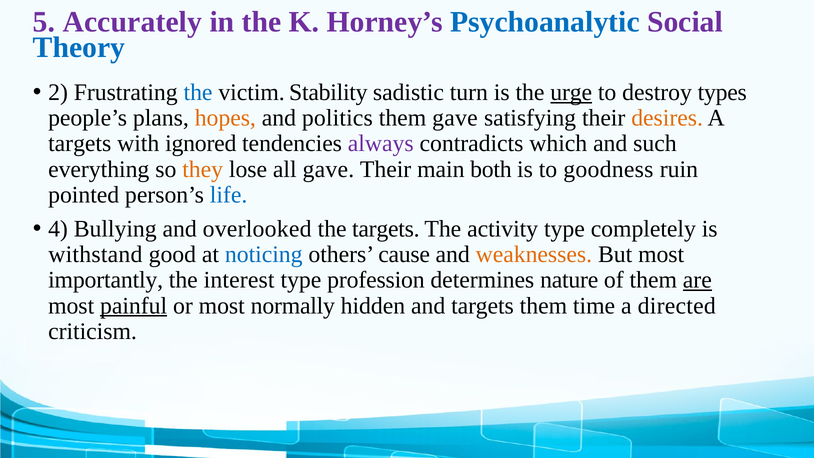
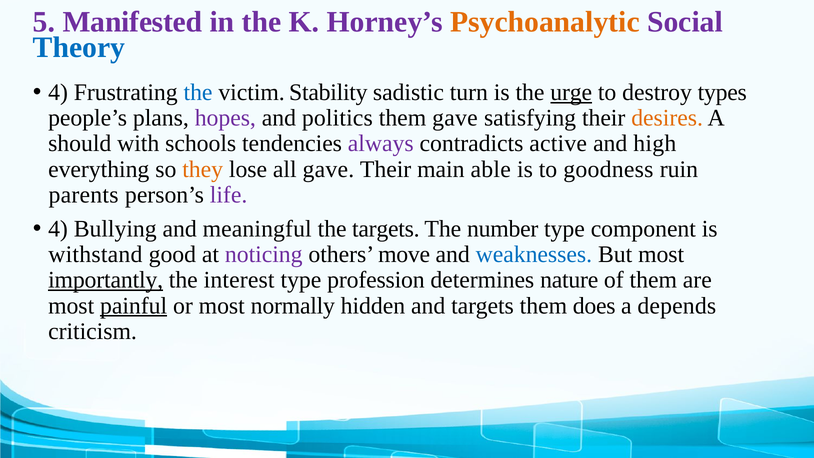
Accurately: Accurately -> Manifested
Psychoanalytic colour: blue -> orange
2 at (58, 92): 2 -> 4
hopes colour: orange -> purple
targets at (80, 144): targets -> should
ignored: ignored -> schools
which: which -> active
such: such -> high
both: both -> able
pointed: pointed -> parents
life colour: blue -> purple
overlooked: overlooked -> meaningful
activity: activity -> number
completely: completely -> component
noticing colour: blue -> purple
cause: cause -> move
weaknesses colour: orange -> blue
importantly underline: none -> present
are underline: present -> none
time: time -> does
directed: directed -> depends
